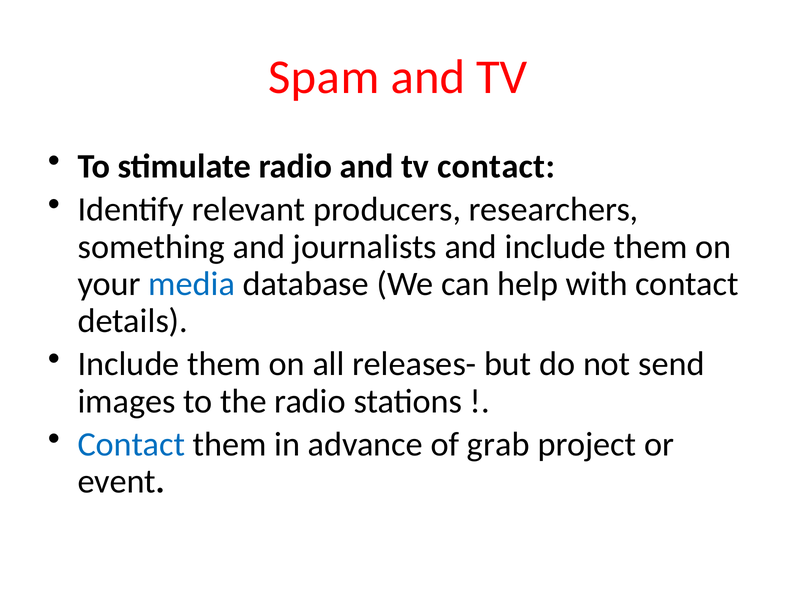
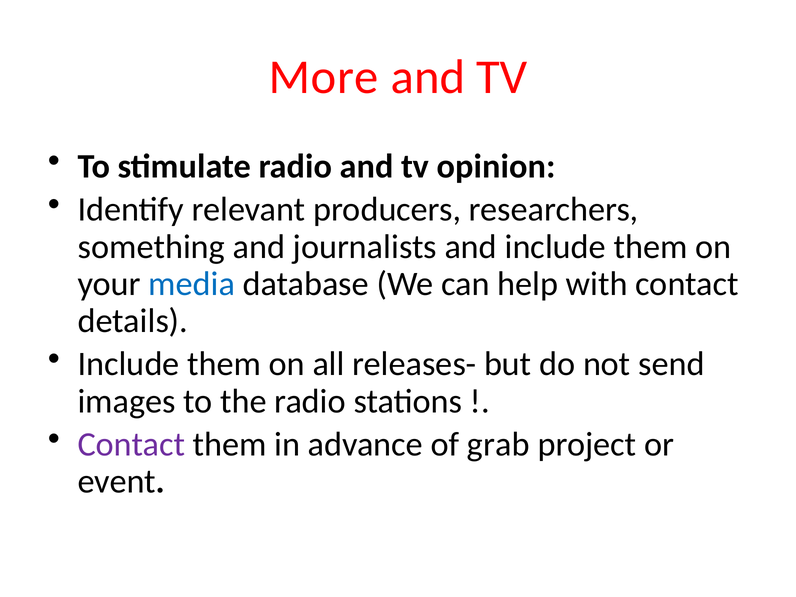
Spam: Spam -> More
tv contact: contact -> opinion
Contact at (131, 445) colour: blue -> purple
